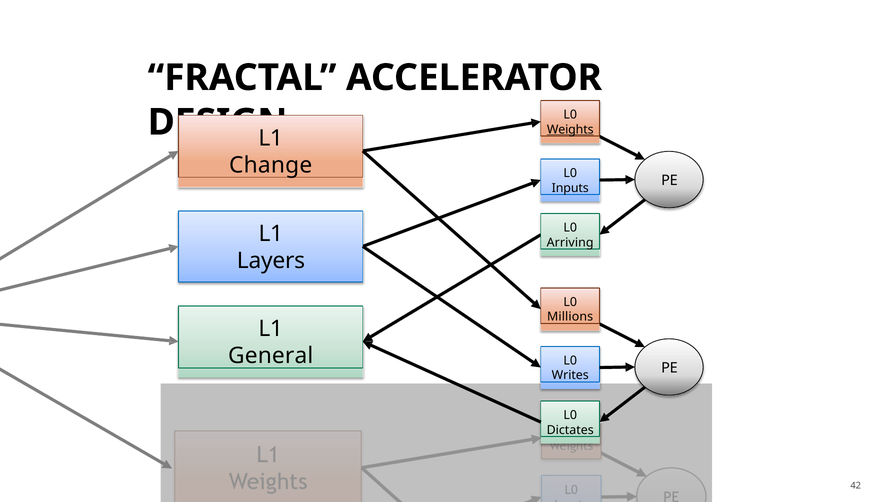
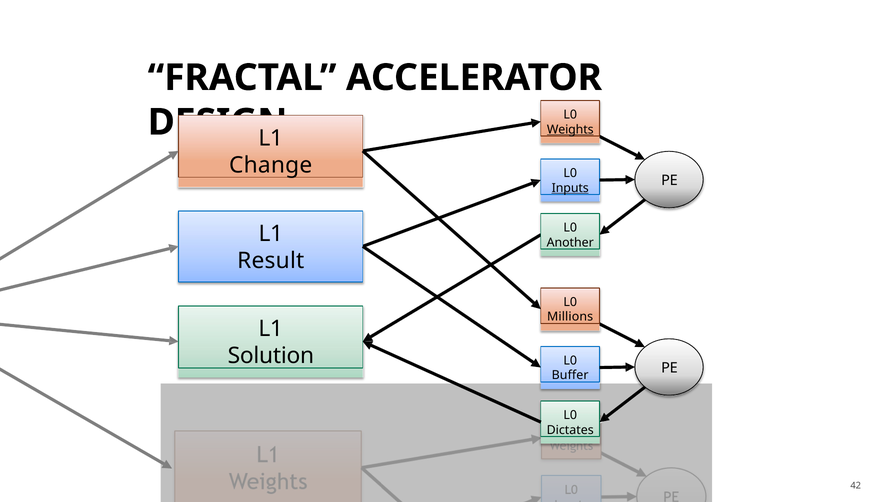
Inputs underline: none -> present
Arriving: Arriving -> Another
Layers: Layers -> Result
General: General -> Solution
Writes: Writes -> Buffer
